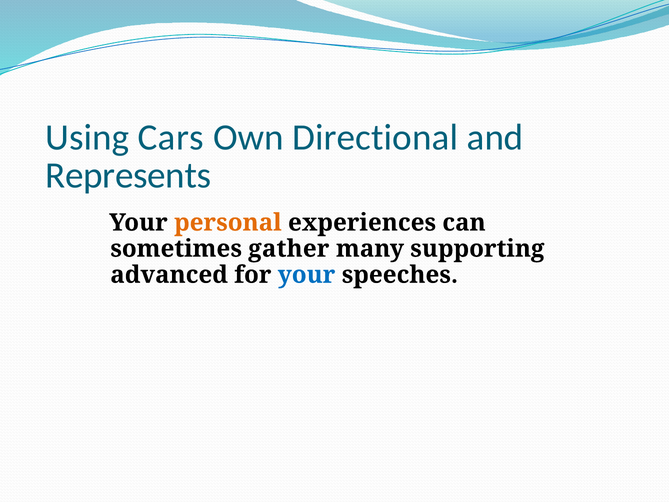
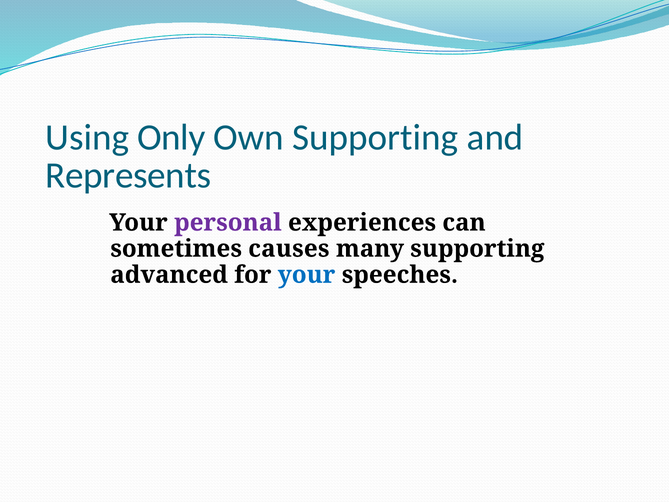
Cars: Cars -> Only
Own Directional: Directional -> Supporting
personal colour: orange -> purple
gather: gather -> causes
